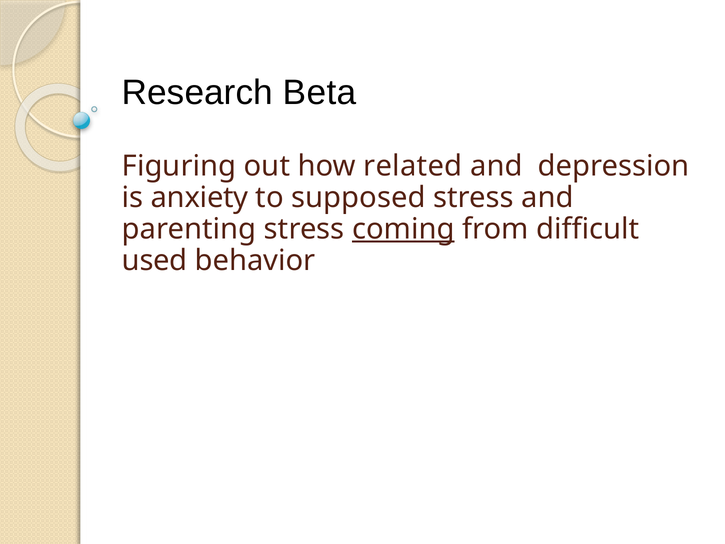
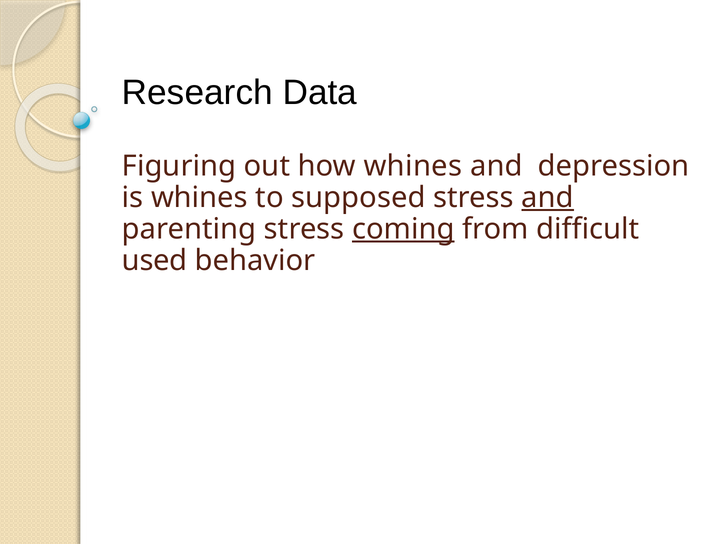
Beta: Beta -> Data
how related: related -> whines
is anxiety: anxiety -> whines
and at (548, 197) underline: none -> present
